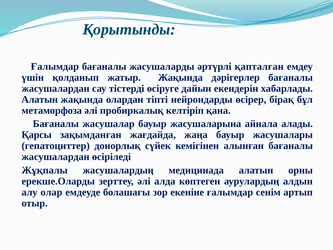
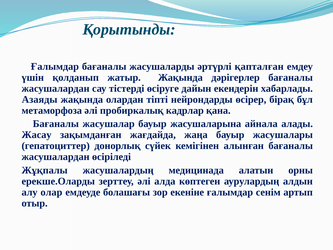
Алатын at (40, 99): Алатын -> Азаяды
келтіріп: келтіріп -> кадрлар
Қарсы: Қарсы -> Жасау
